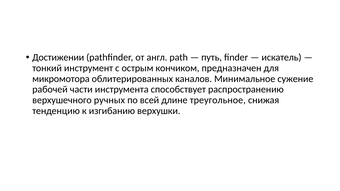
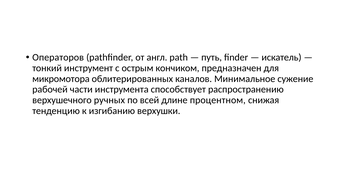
Достижении: Достижении -> Операторов
треугольное: треугольное -> процентном
